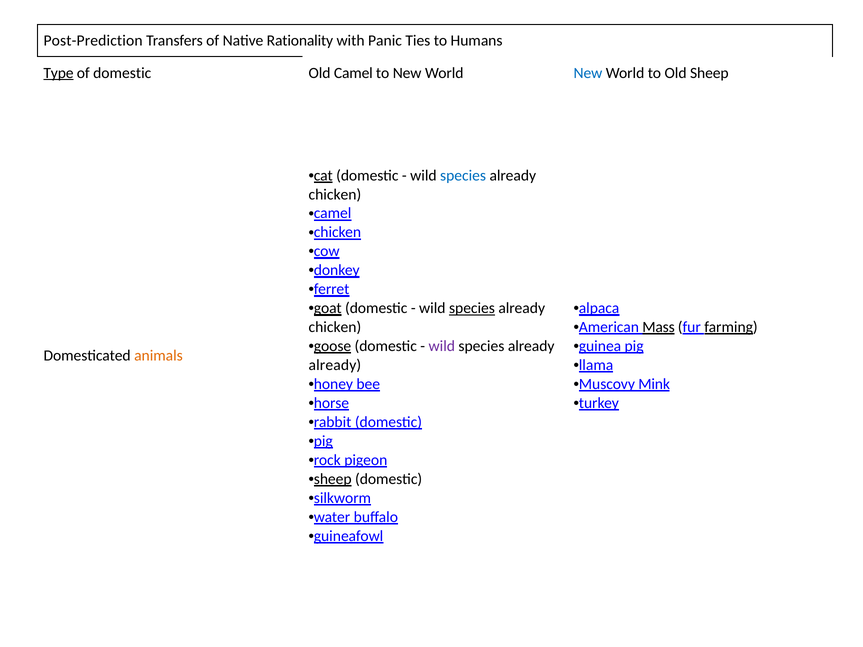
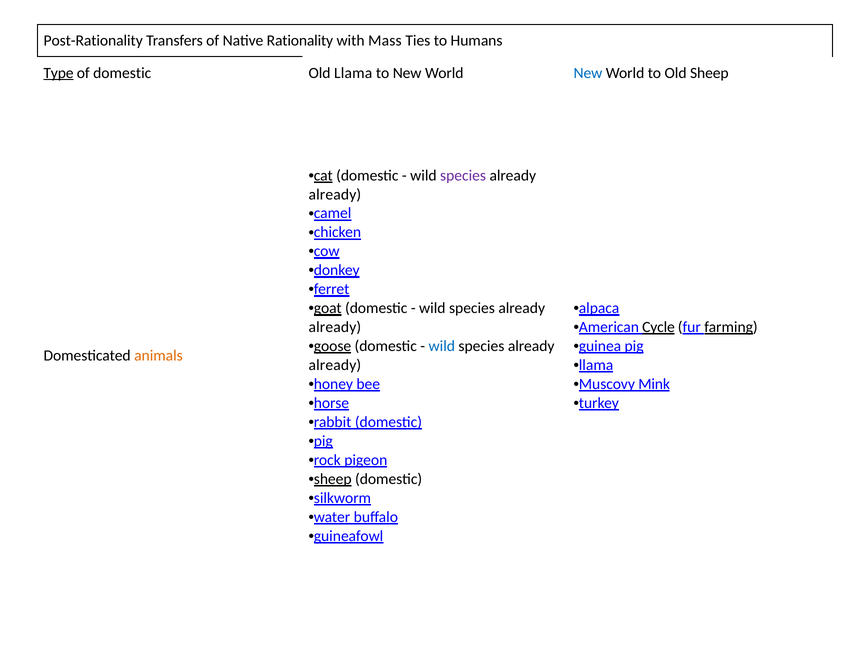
Post-Prediction: Post-Prediction -> Post-Rationality
Panic: Panic -> Mass
Old Camel: Camel -> Llama
species at (463, 175) colour: blue -> purple
chicken at (335, 194): chicken -> already
species at (472, 308) underline: present -> none
Mass: Mass -> Cycle
chicken at (335, 327): chicken -> already
wild at (442, 346) colour: purple -> blue
